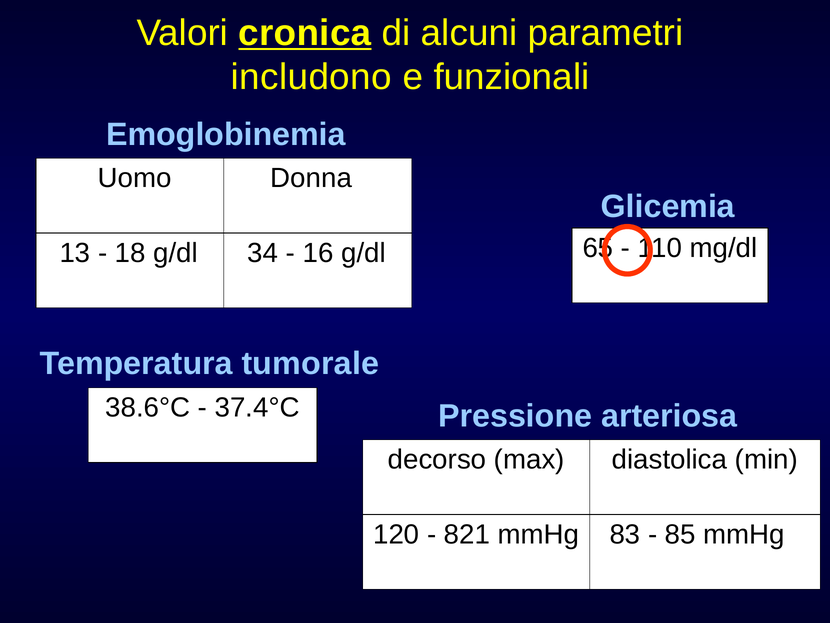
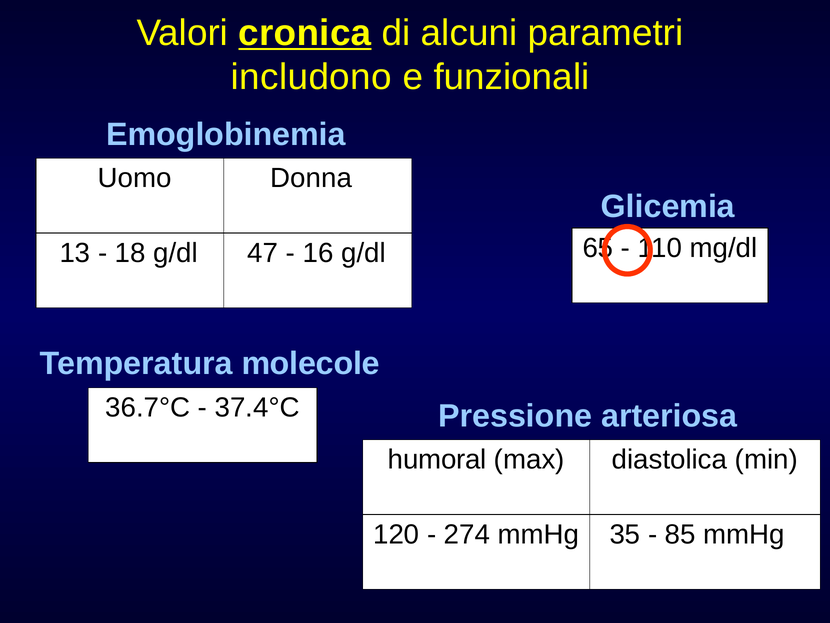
34: 34 -> 47
tumorale: tumorale -> molecole
38.6°C: 38.6°C -> 36.7°C
decorso: decorso -> humoral
821: 821 -> 274
83: 83 -> 35
